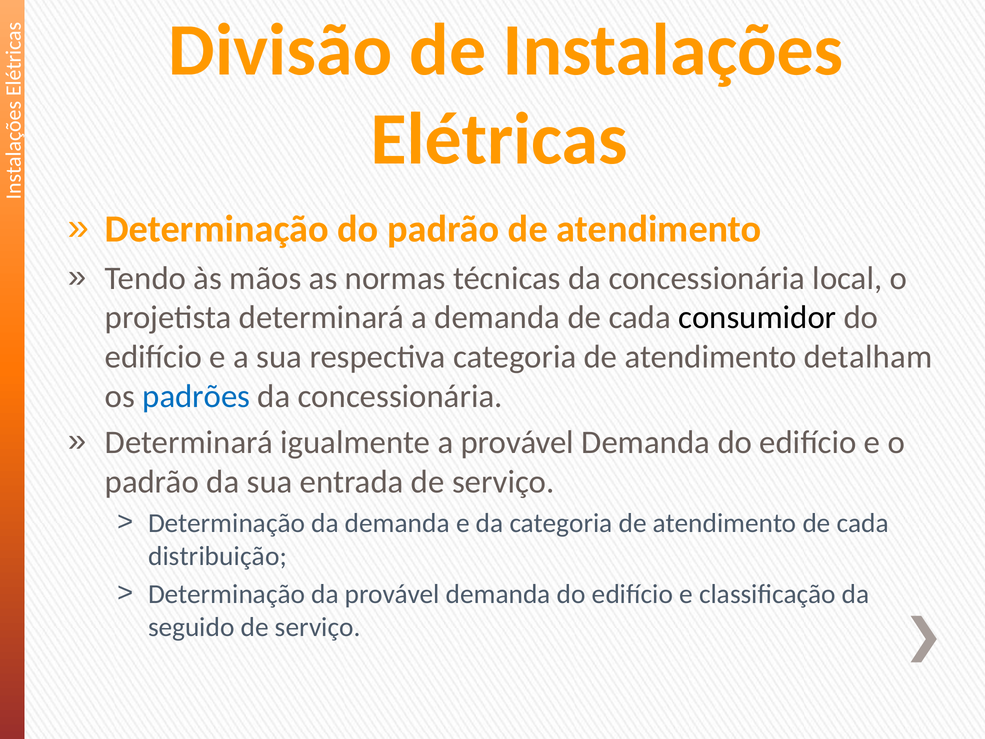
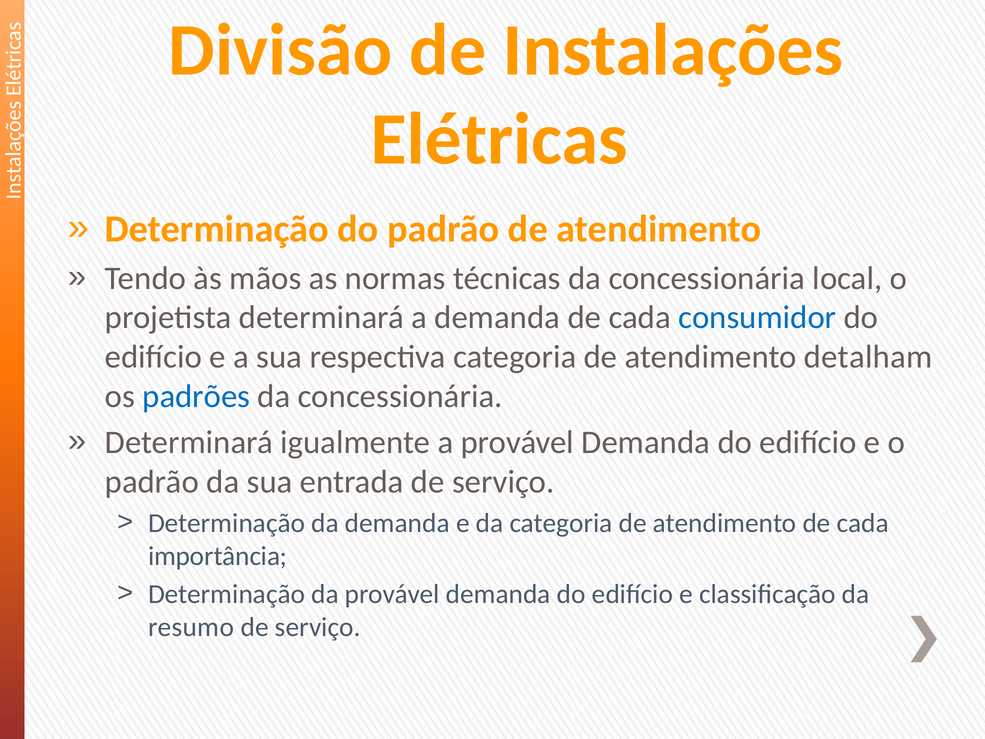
consumidor colour: black -> blue
distribuição: distribuição -> importância
seguido: seguido -> resumo
